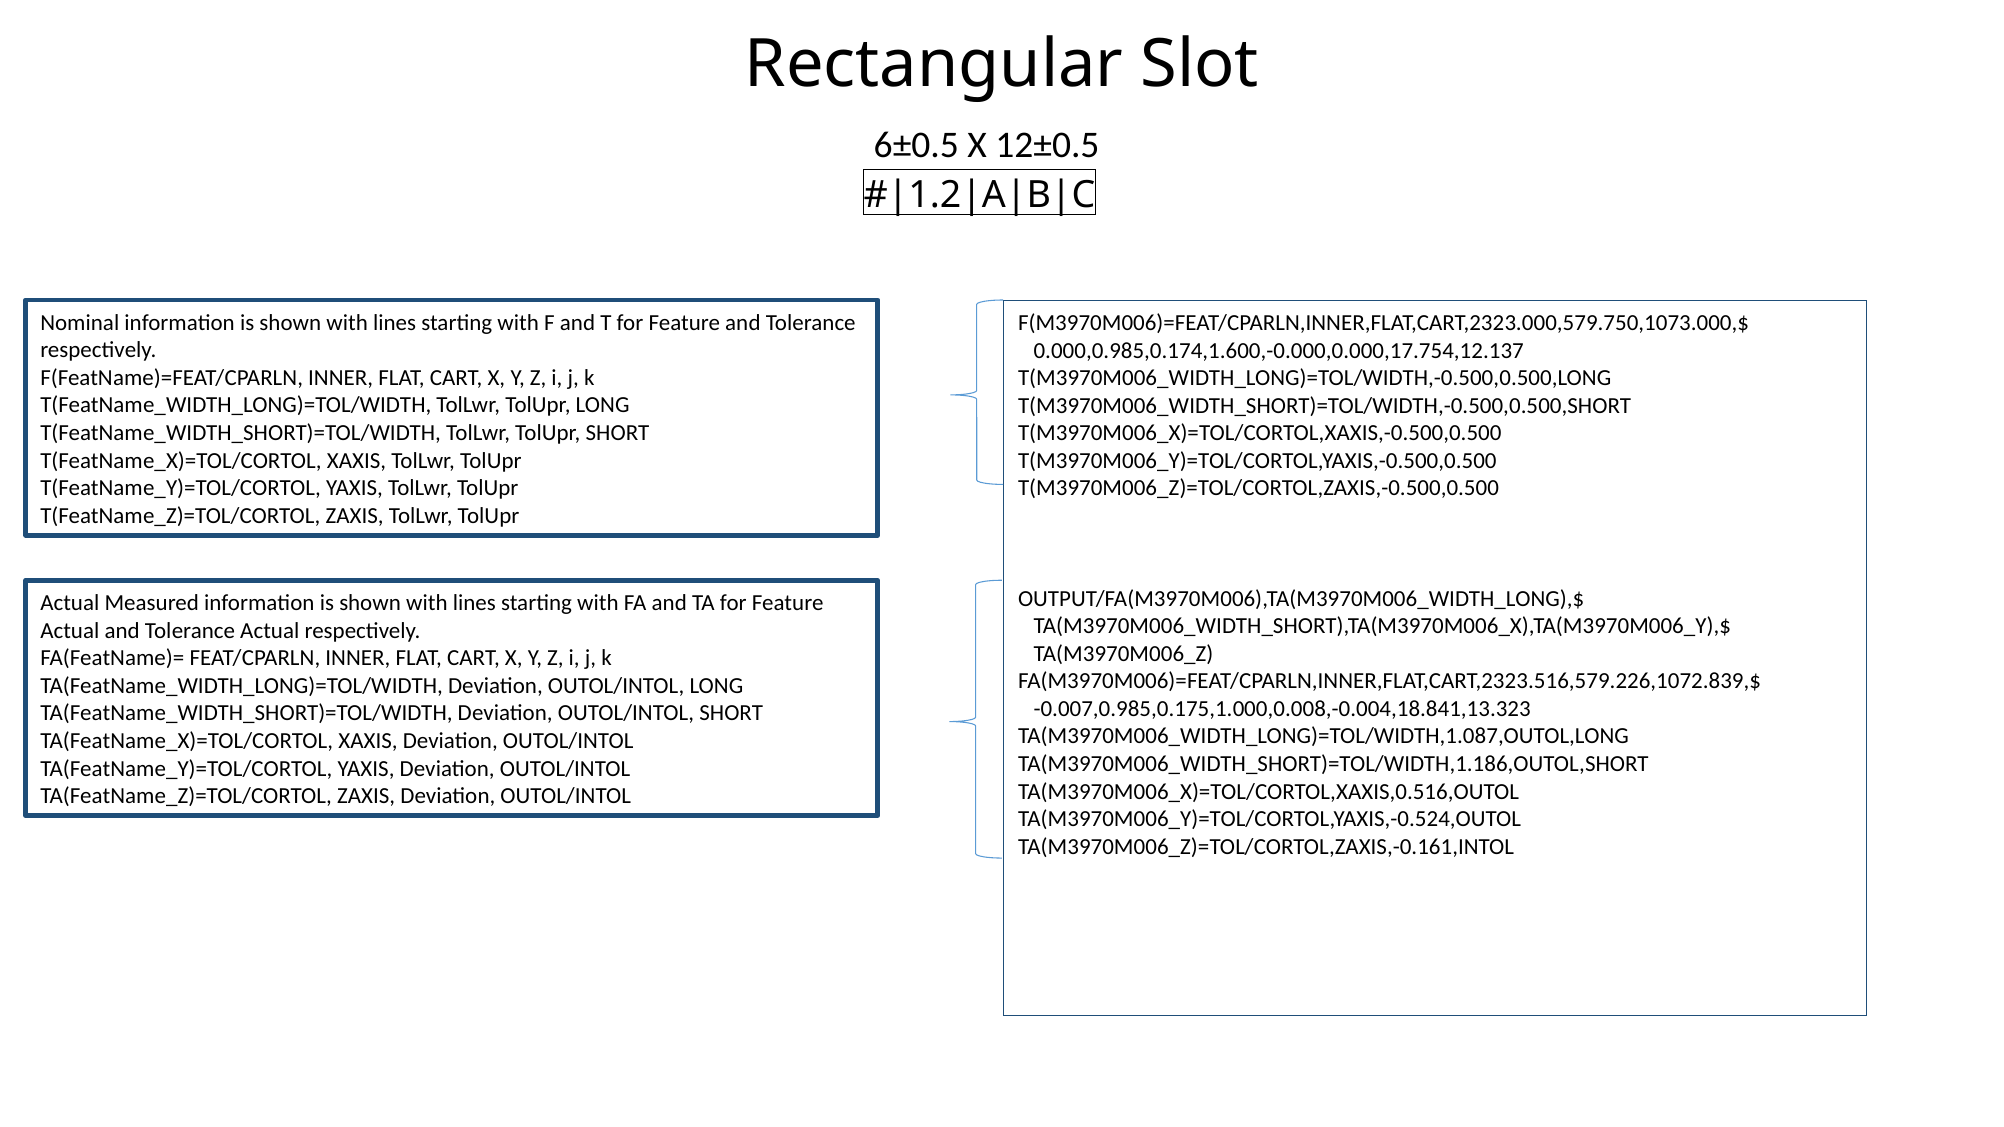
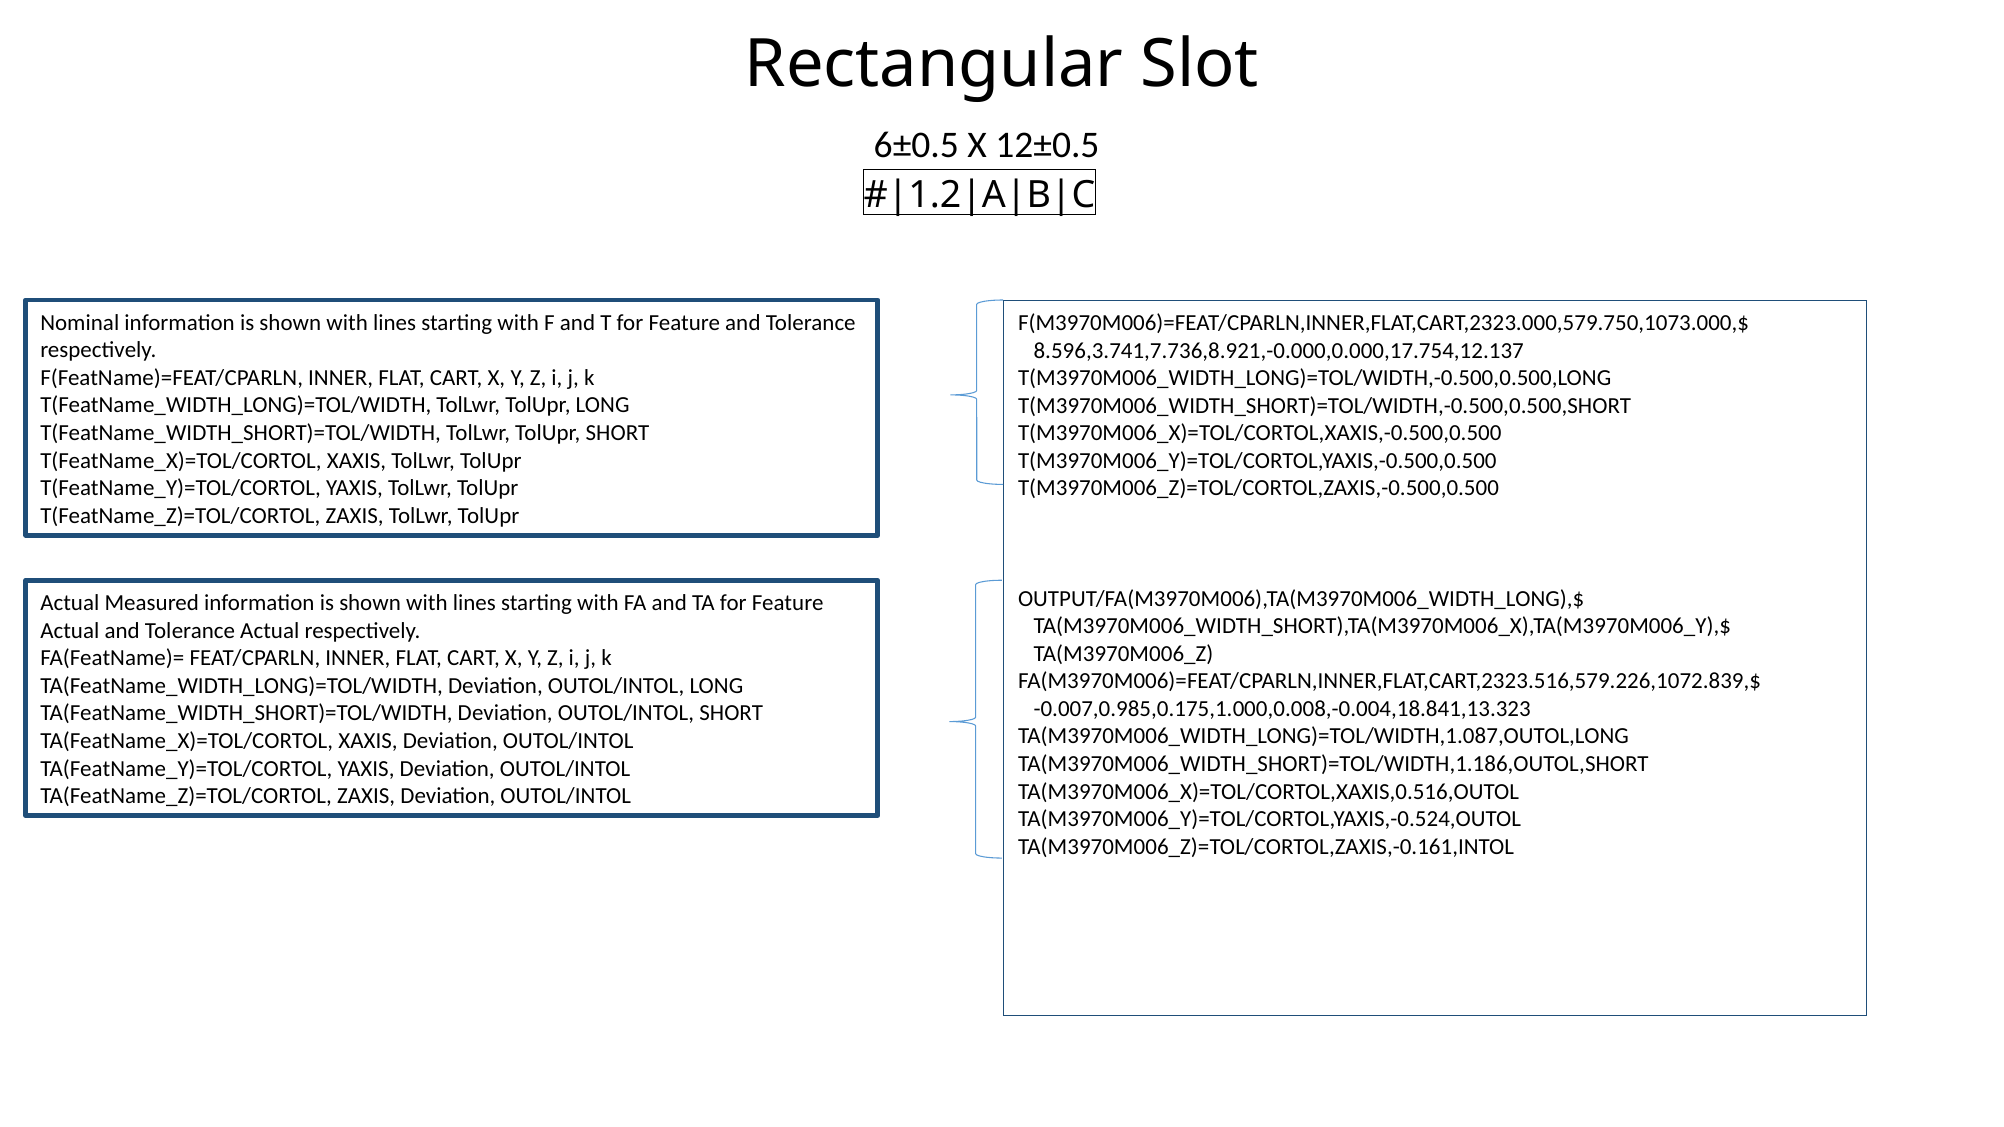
0.000,0.985,0.174,1.600,-0.000,0.000,17.754,12.137: 0.000,0.985,0.174,1.600,-0.000,0.000,17.754,12.137 -> 8.596,3.741,7.736,8.921,-0.000,0.000,17.754,12.137
